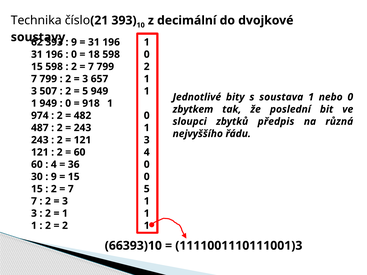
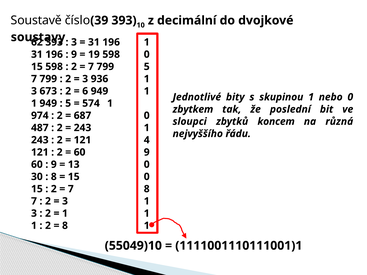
Technika: Technika -> Soustavě
21: 21 -> 39
9 at (74, 42): 9 -> 3
0 at (74, 54): 0 -> 9
18: 18 -> 19
799 2: 2 -> 5
657: 657 -> 936
507: 507 -> 673
5 at (85, 91): 5 -> 6
soustava: soustava -> skupinou
0 at (68, 103): 0 -> 5
918: 918 -> 574
482: 482 -> 687
předpis: předpis -> koncem
121 3: 3 -> 4
60 4: 4 -> 9
4 at (54, 165): 4 -> 9
36: 36 -> 13
9 at (54, 177): 9 -> 8
7 5: 5 -> 8
2 at (65, 226): 2 -> 8
66393)10: 66393)10 -> 55049)10
1111001110111001)3: 1111001110111001)3 -> 1111001110111001)1
